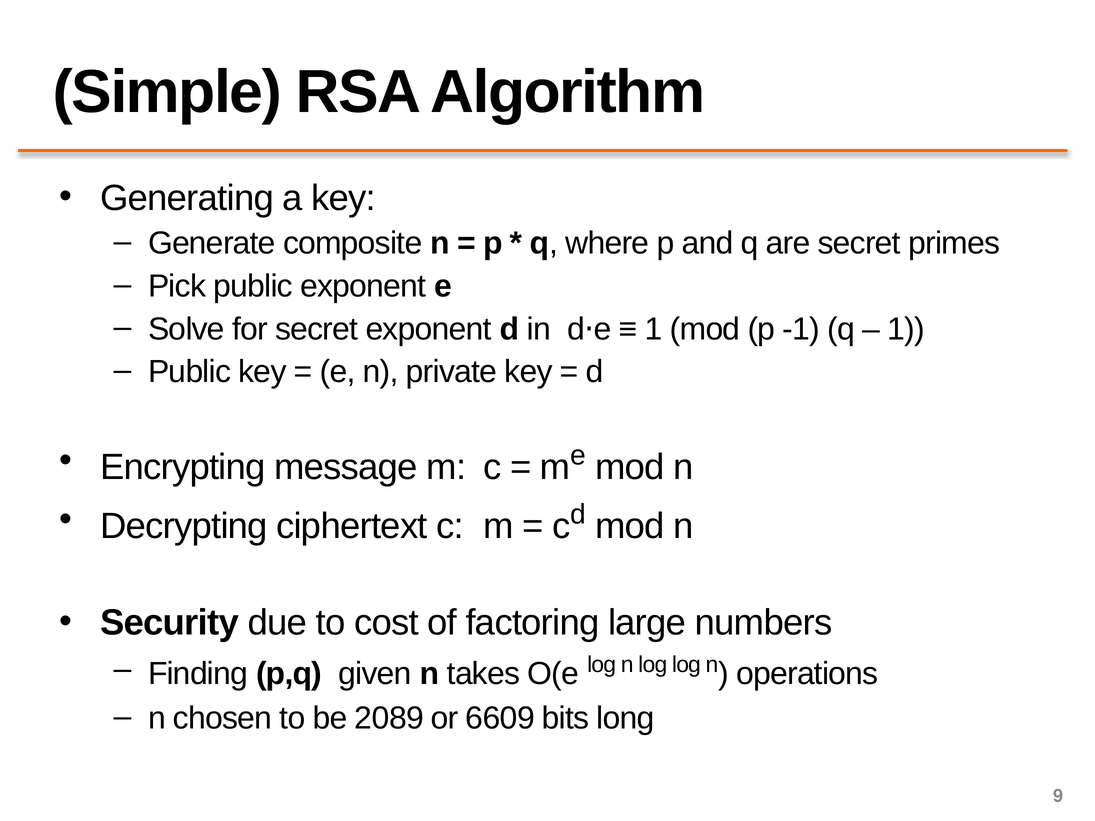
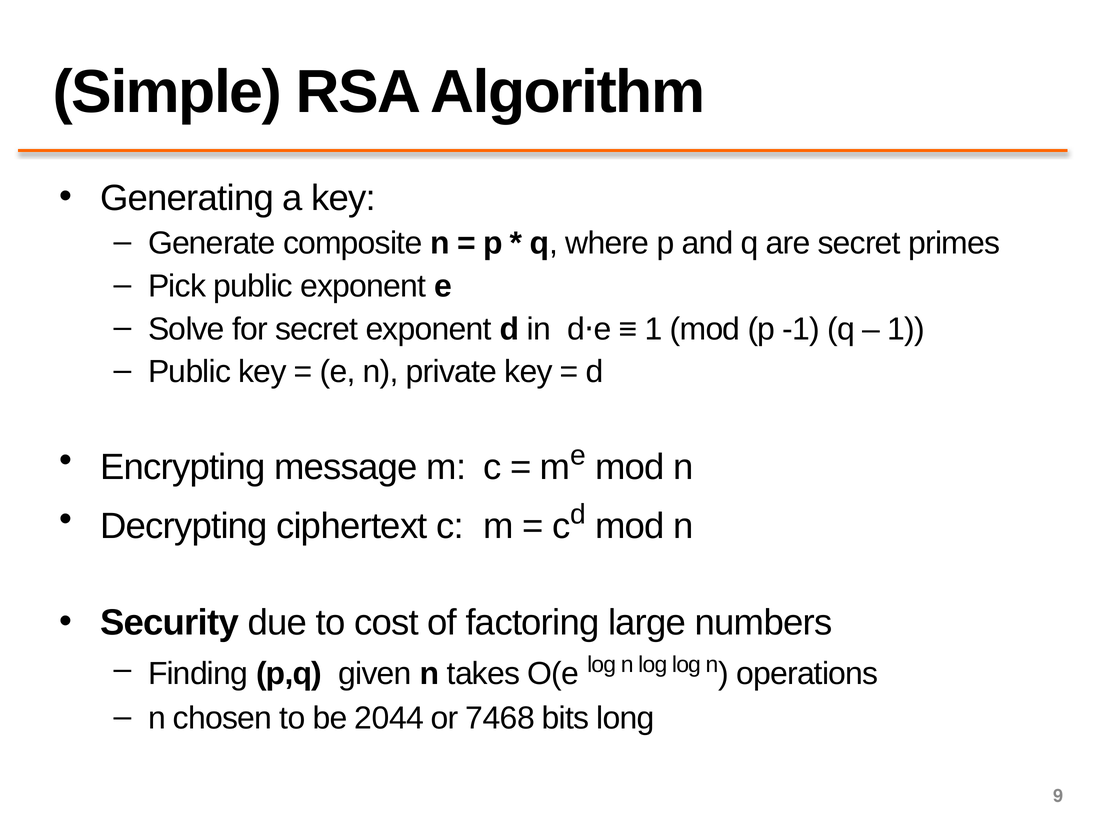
2089: 2089 -> 2044
6609: 6609 -> 7468
